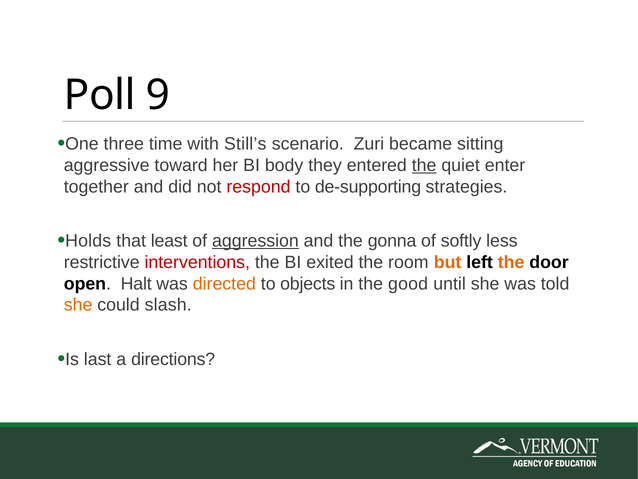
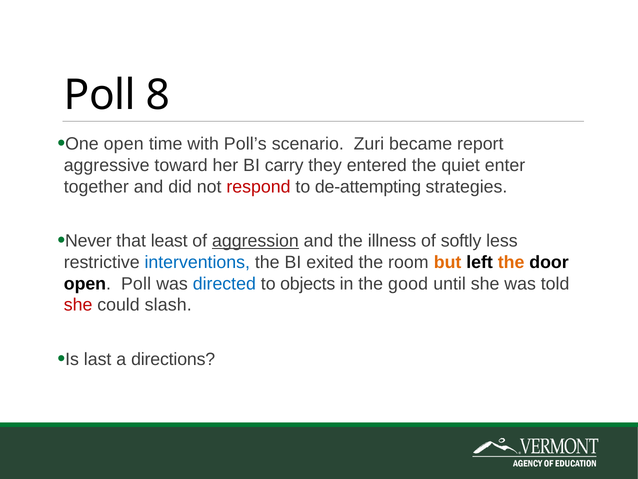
9: 9 -> 8
One three: three -> open
Still’s: Still’s -> Poll’s
sitting: sitting -> report
body: body -> carry
the at (424, 165) underline: present -> none
de-supporting: de-supporting -> de-attempting
Holds: Holds -> Never
gonna: gonna -> illness
interventions colour: red -> blue
open Halt: Halt -> Poll
directed colour: orange -> blue
she at (78, 305) colour: orange -> red
